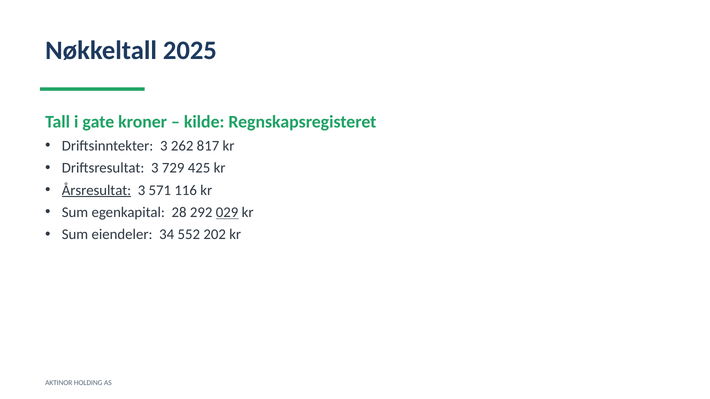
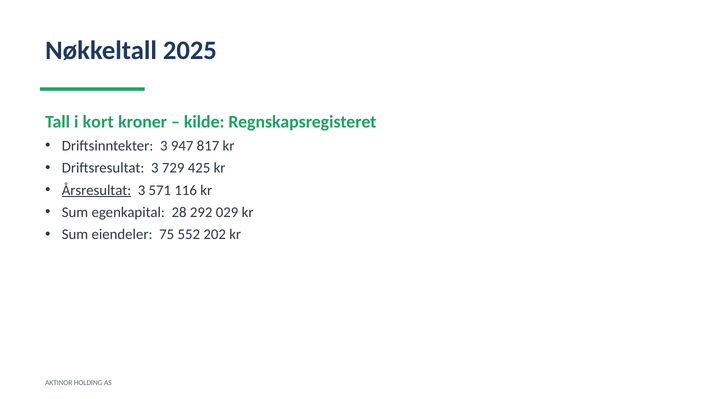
gate: gate -> kort
262: 262 -> 947
029 underline: present -> none
34: 34 -> 75
